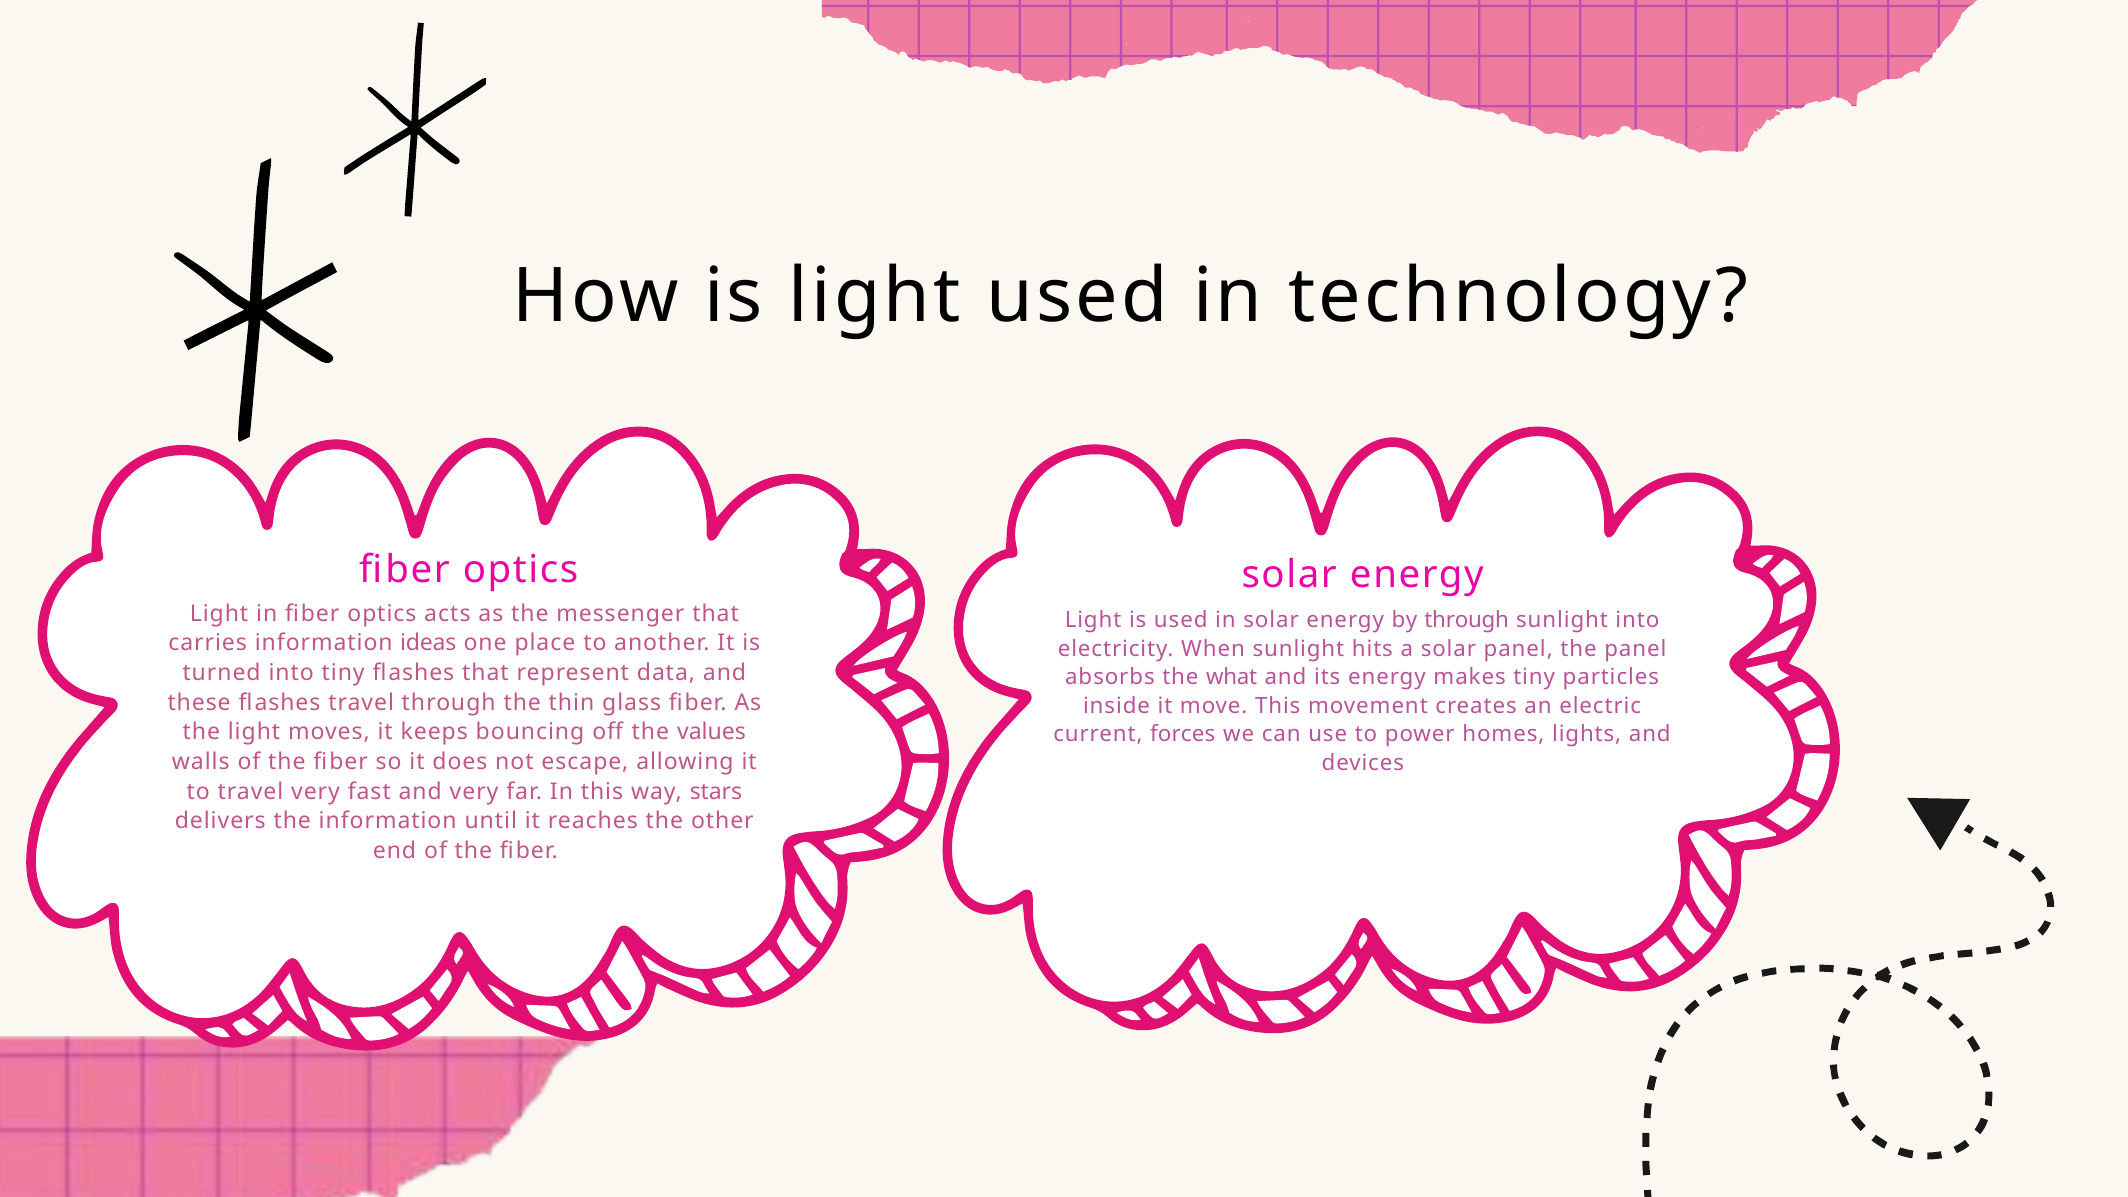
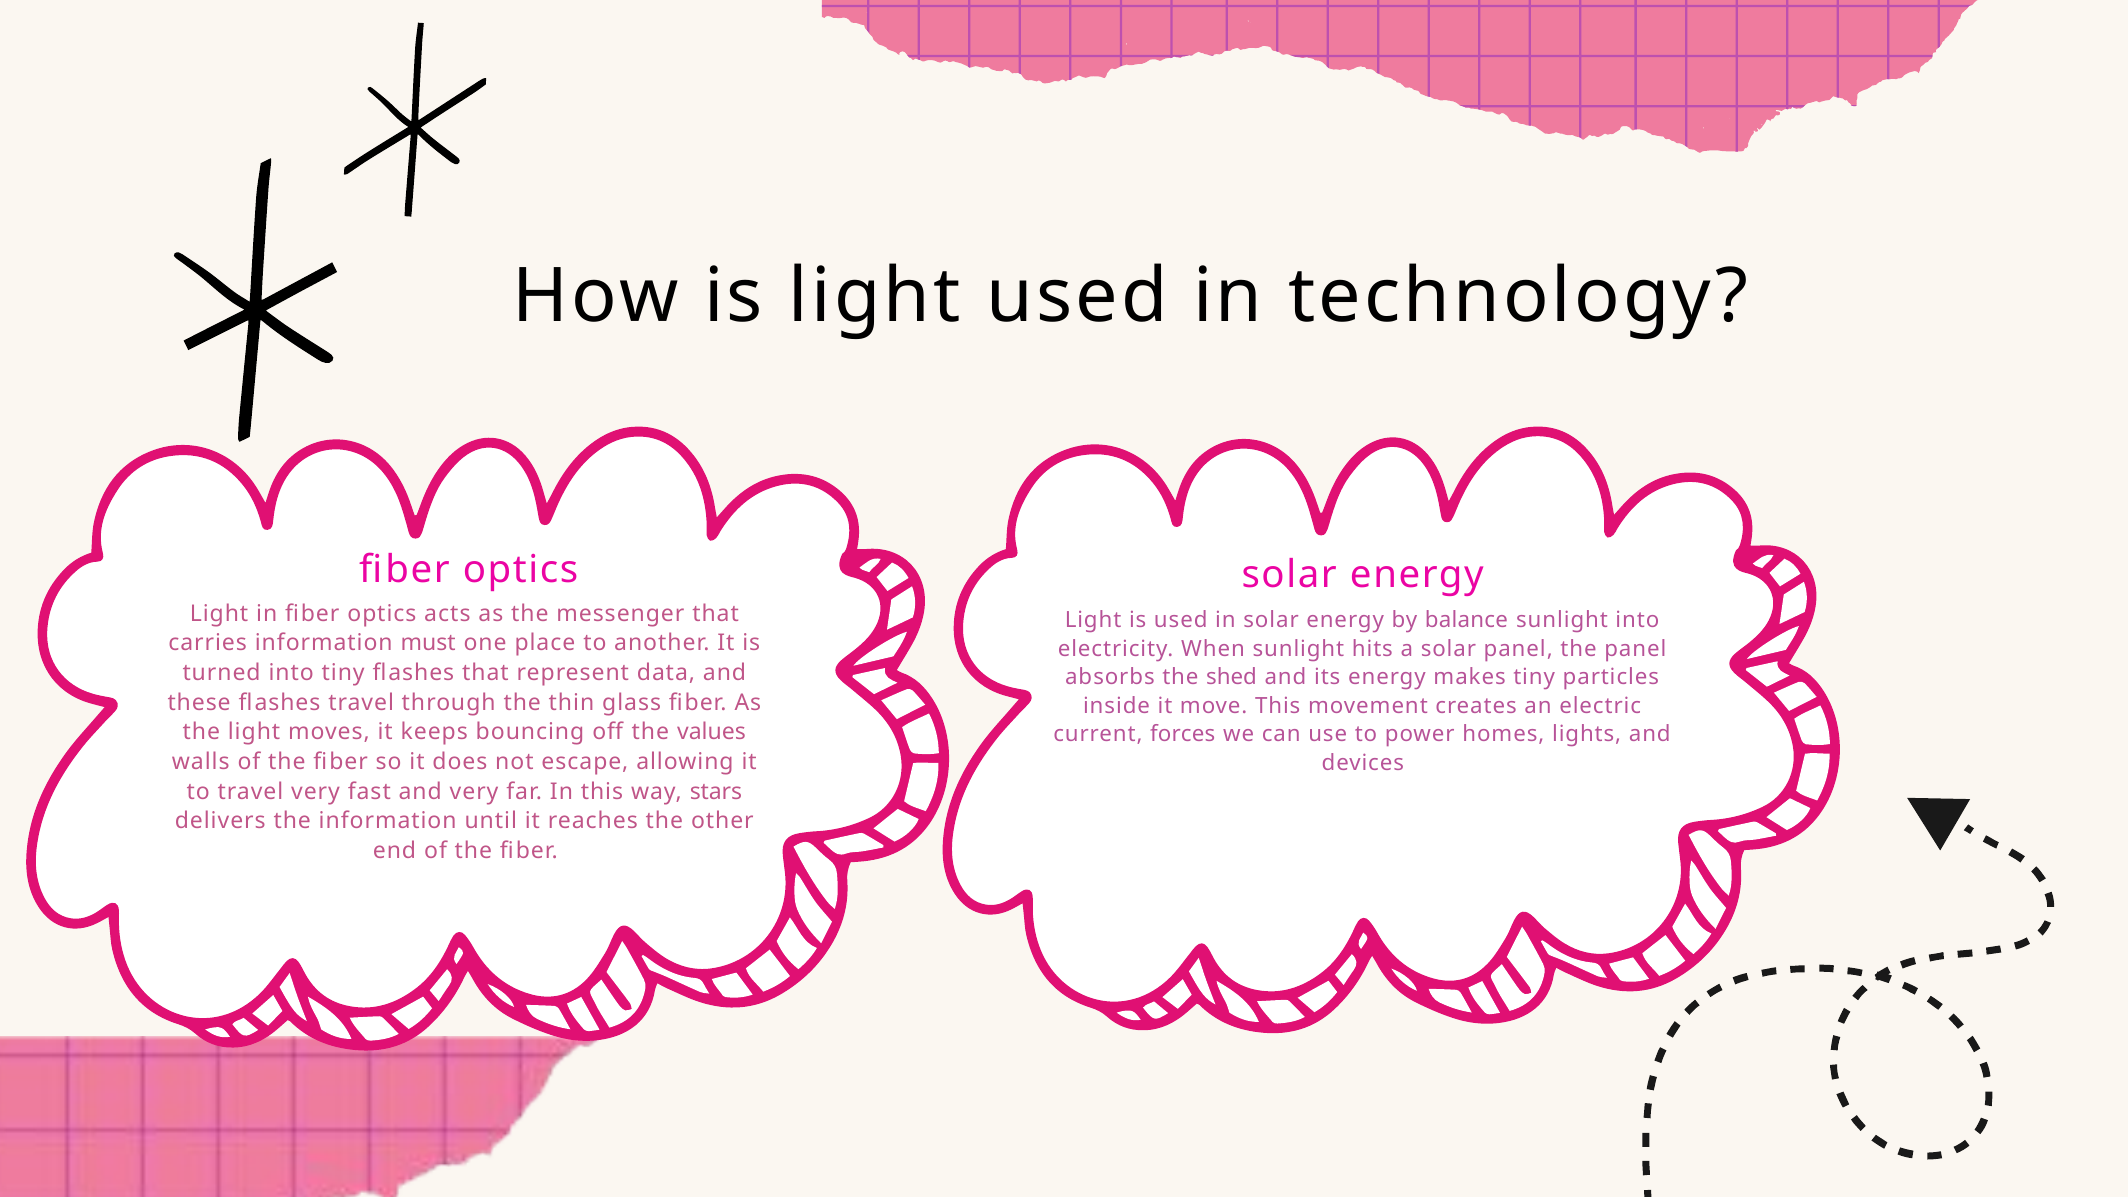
by through: through -> balance
ideas: ideas -> must
what: what -> shed
